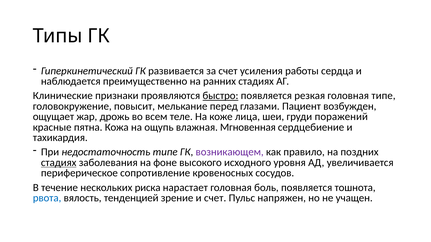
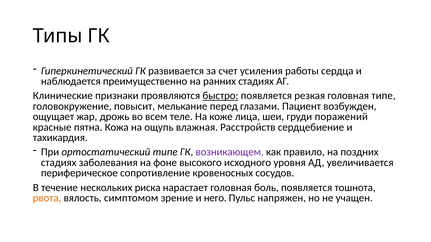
Мгновенная: Мгновенная -> Расстройств
недостаточность: недостаточность -> ортостатический
стадиях at (59, 163) underline: present -> none
рвота colour: blue -> orange
тенденцией: тенденцией -> симптомом
и счет: счет -> него
